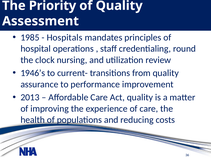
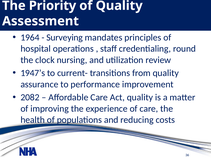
1985: 1985 -> 1964
Hospitals: Hospitals -> Surveying
1946’s: 1946’s -> 1947’s
2013: 2013 -> 2082
